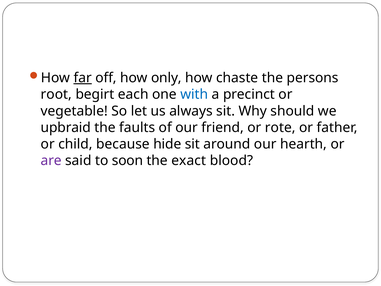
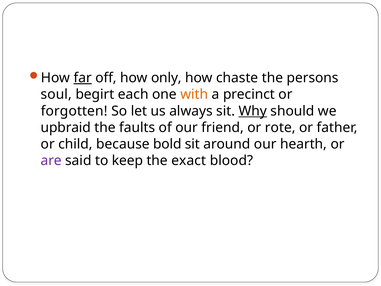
root: root -> soul
with colour: blue -> orange
vegetable: vegetable -> forgotten
Why underline: none -> present
hide: hide -> bold
soon: soon -> keep
